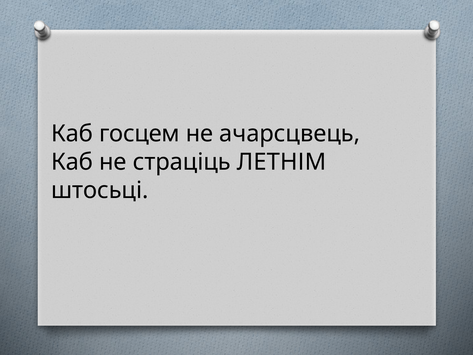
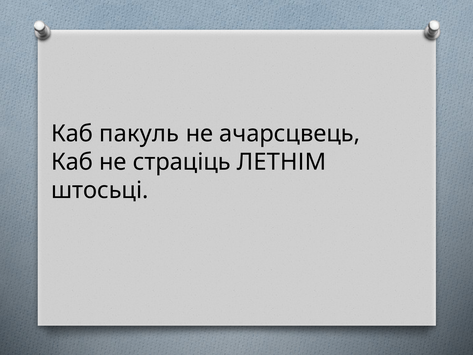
госцем: госцем -> пакуль
